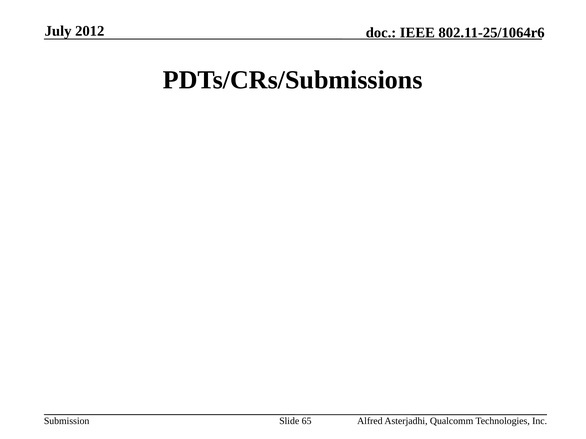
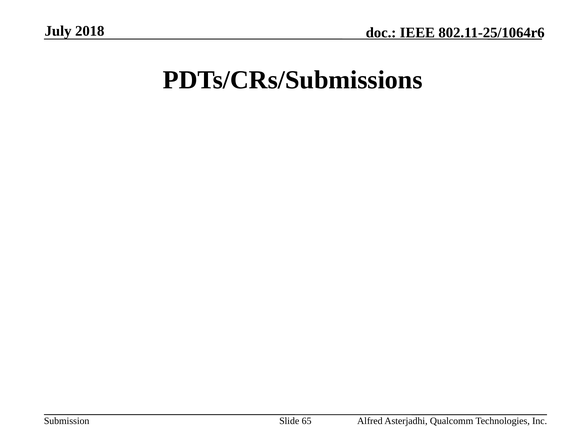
2012: 2012 -> 2018
